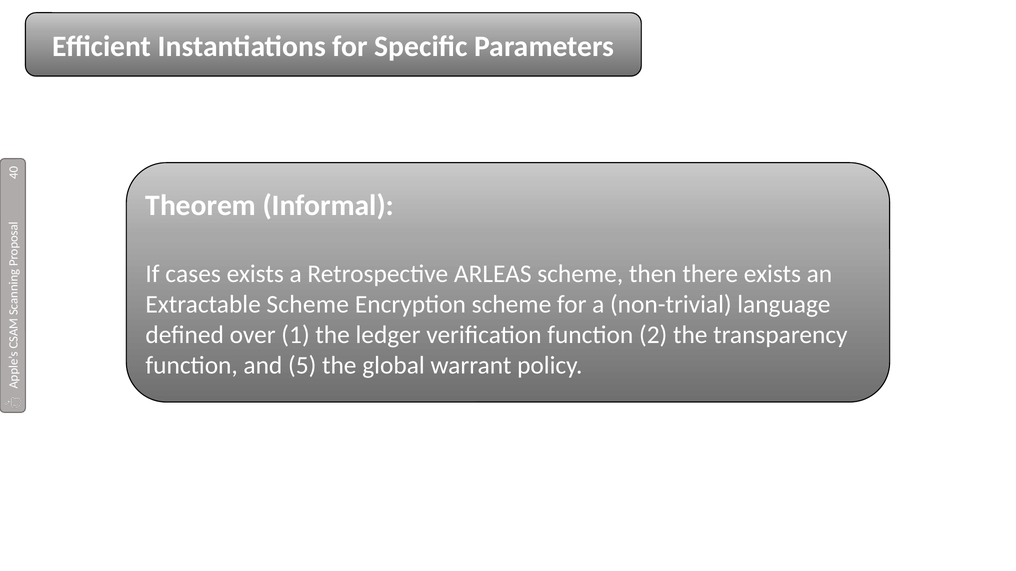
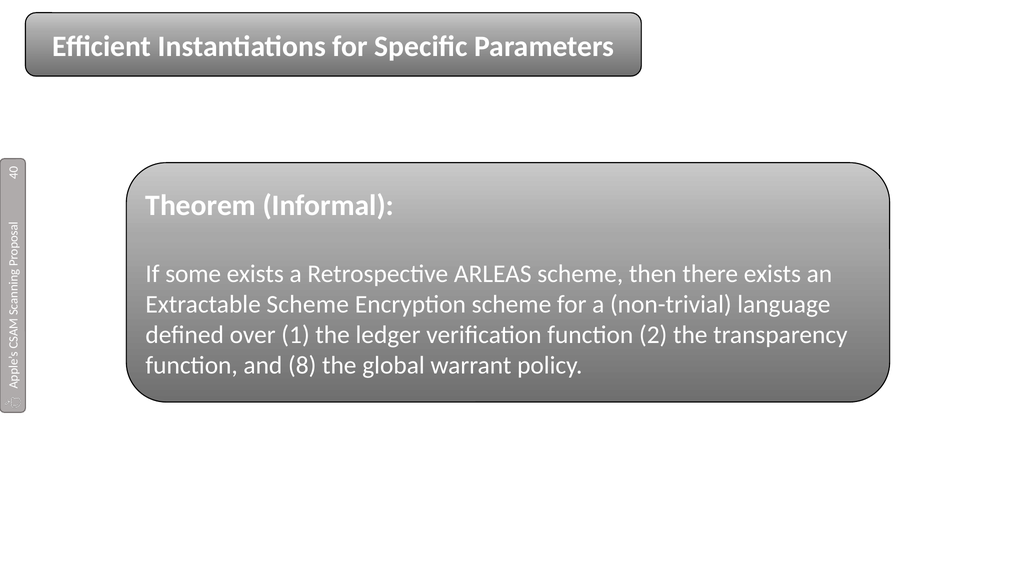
cases: cases -> some
5: 5 -> 8
